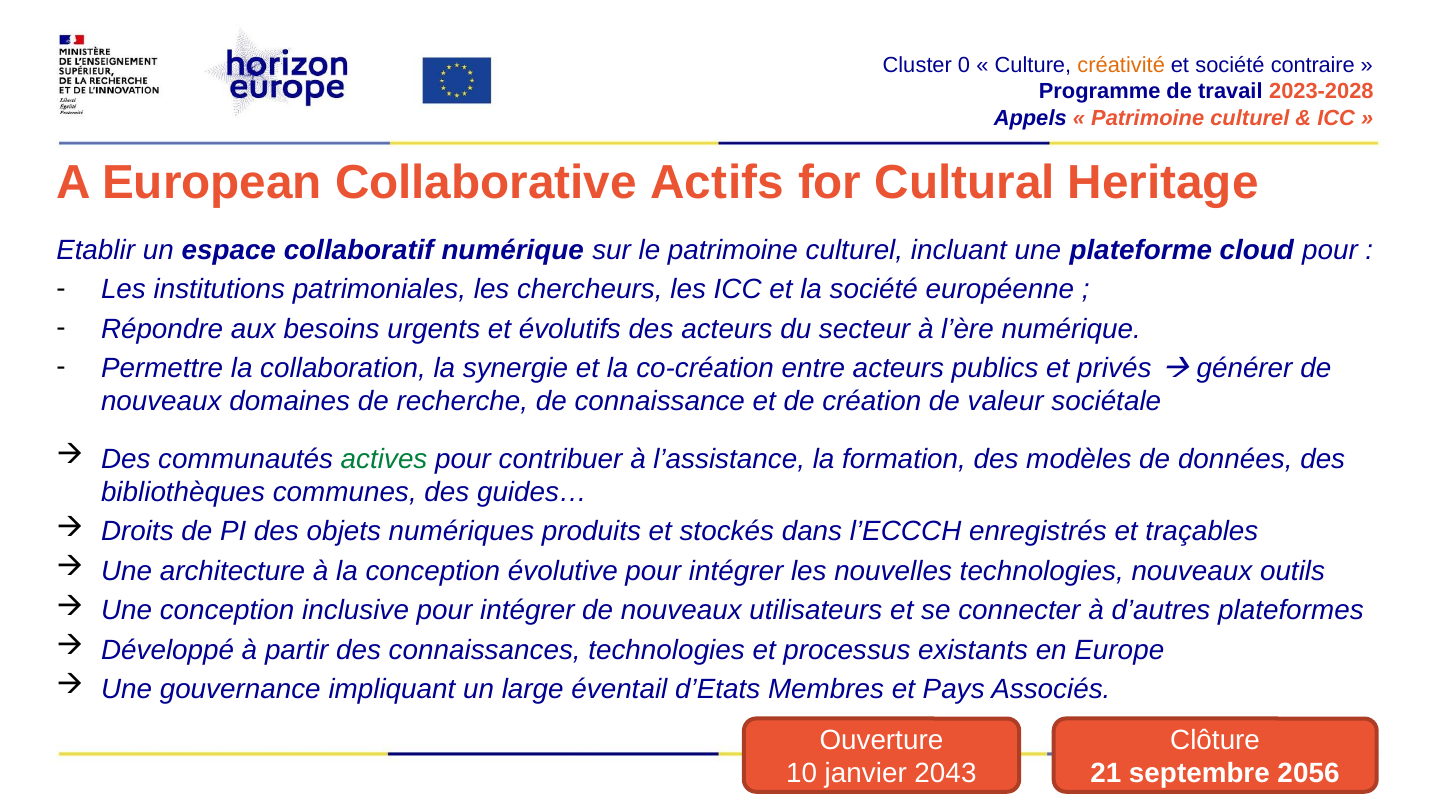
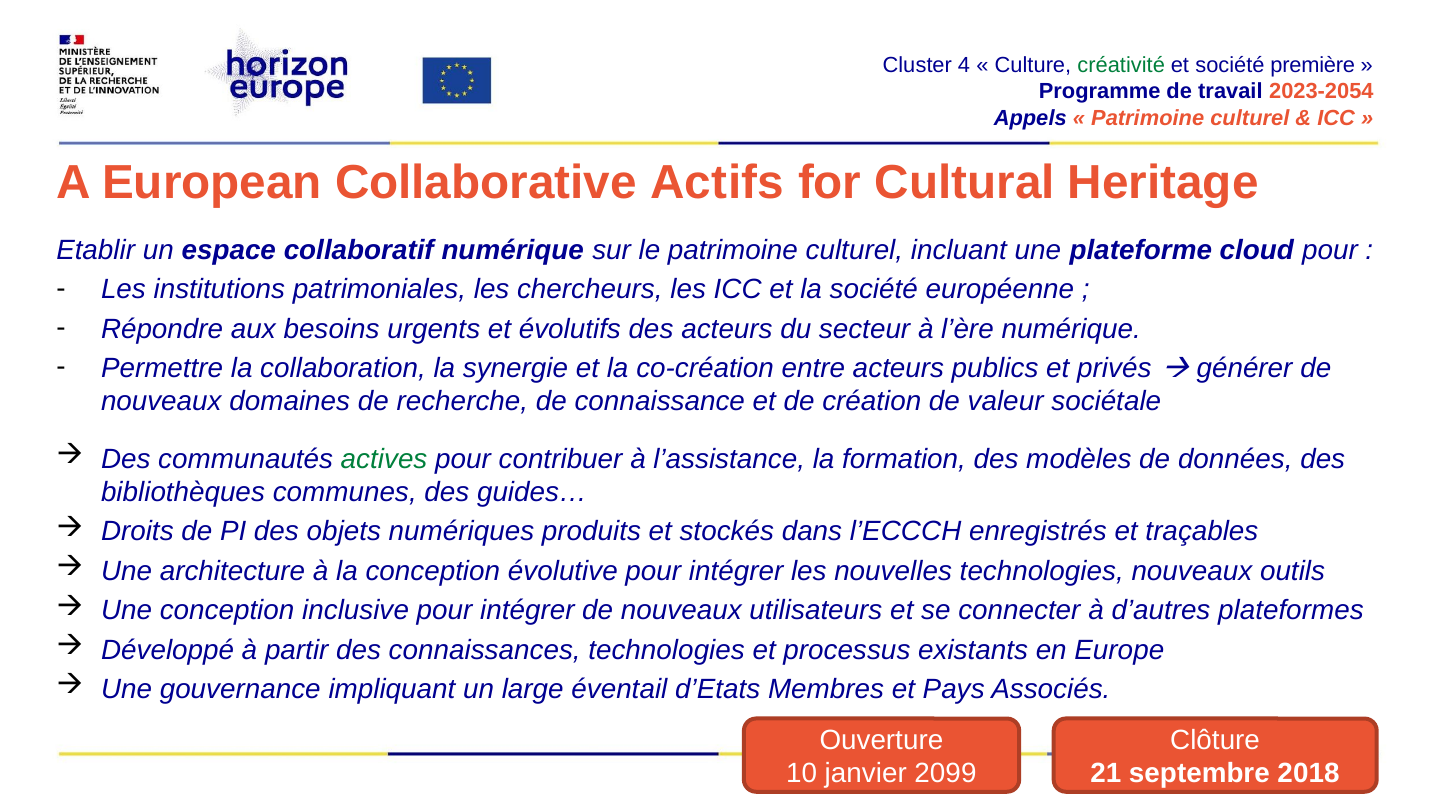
0: 0 -> 4
créativité colour: orange -> green
contraire: contraire -> première
2023-2028: 2023-2028 -> 2023-2054
2043: 2043 -> 2099
2056: 2056 -> 2018
